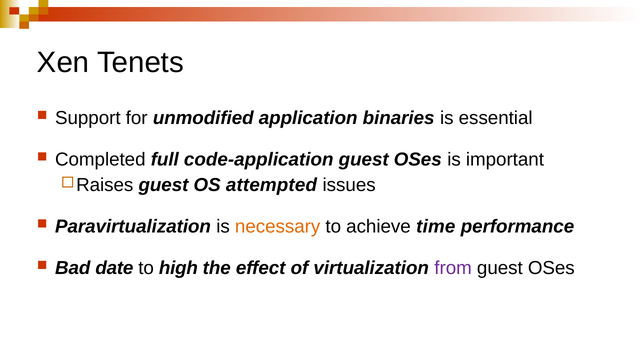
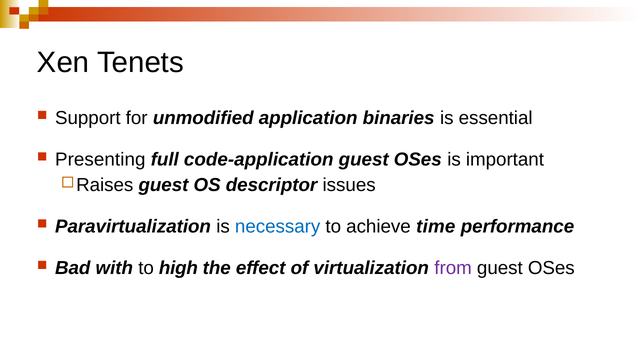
Completed: Completed -> Presenting
attempted: attempted -> descriptor
necessary colour: orange -> blue
date: date -> with
